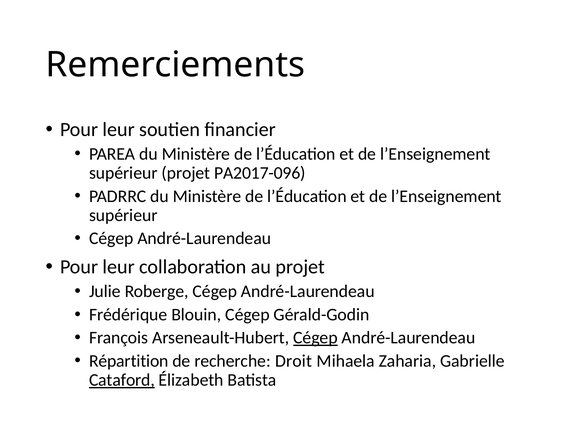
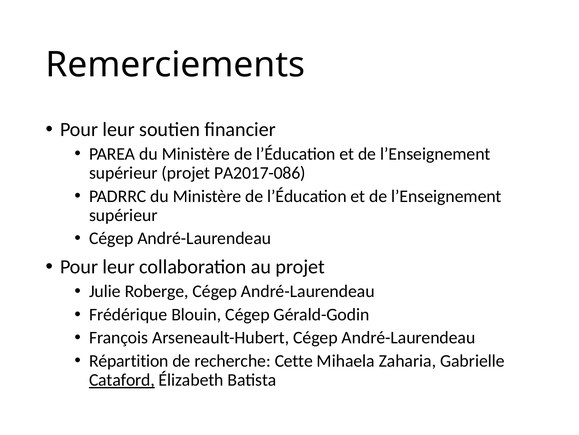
PA2017-096: PA2017-096 -> PA2017-086
Cégep at (315, 337) underline: present -> none
Droit: Droit -> Cette
